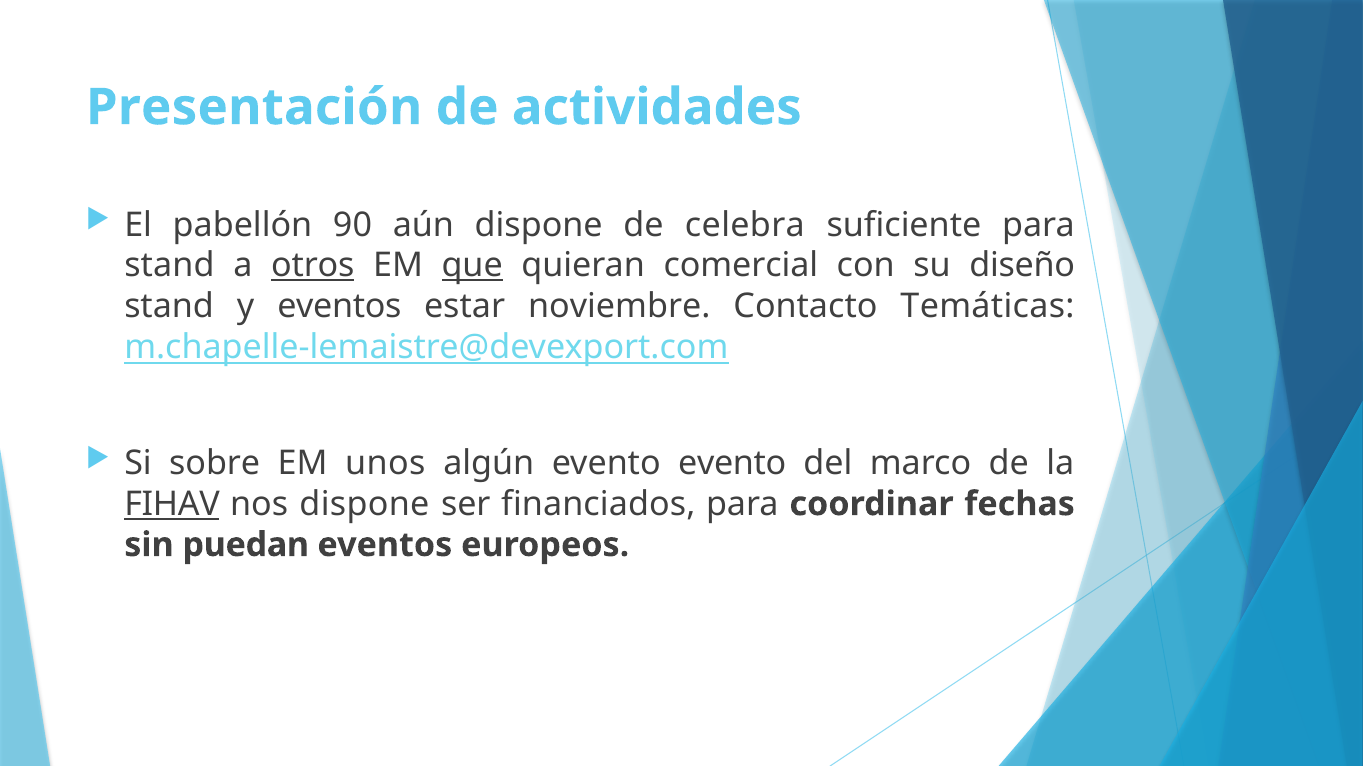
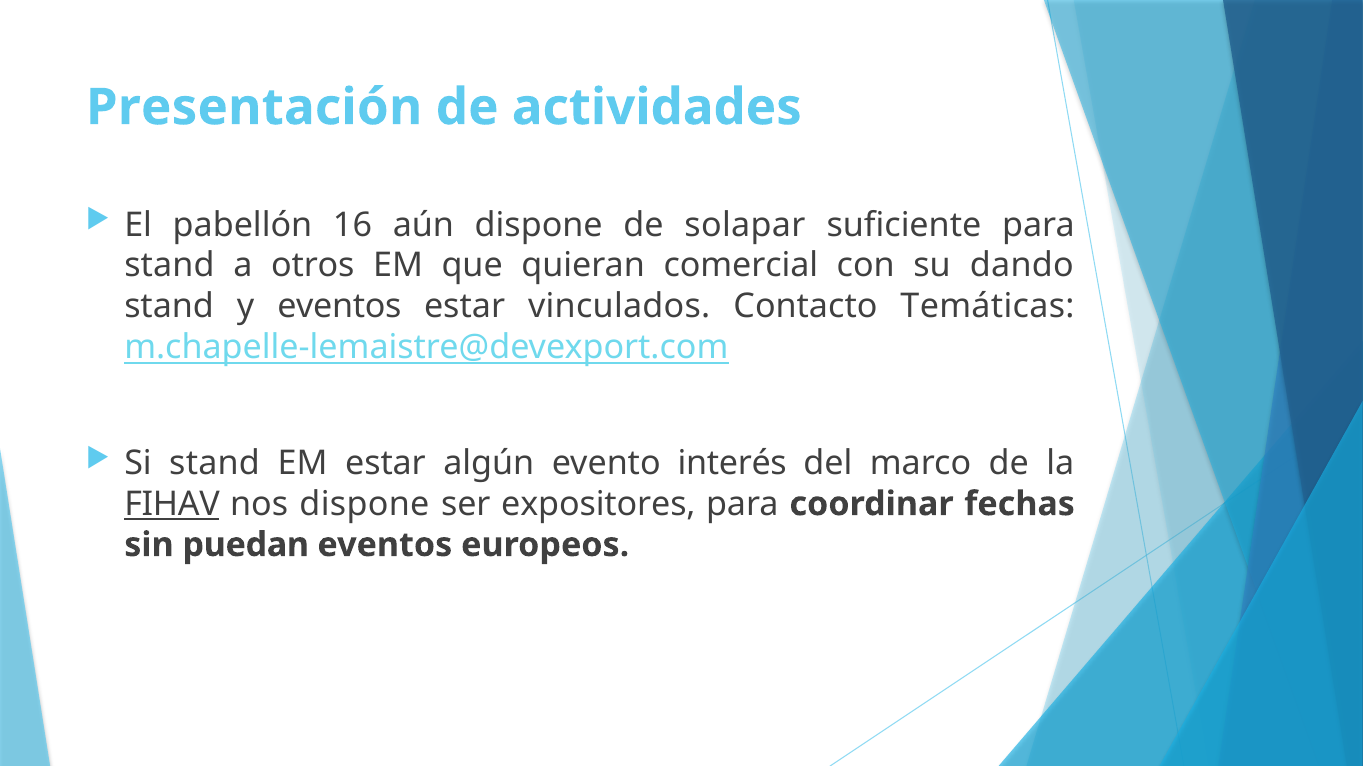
90: 90 -> 16
celebra: celebra -> solapar
otros underline: present -> none
que underline: present -> none
diseño: diseño -> dando
noviembre: noviembre -> vinculados
Si sobre: sobre -> stand
EM unos: unos -> estar
evento evento: evento -> interés
financiados: financiados -> expositores
